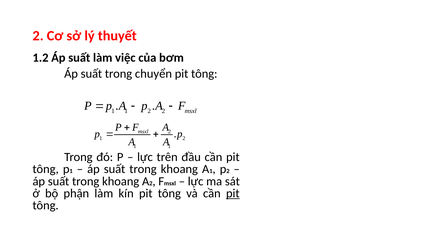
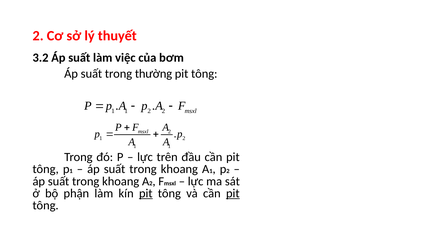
1.2: 1.2 -> 3.2
chuyển: chuyển -> thường
pit at (146, 193) underline: none -> present
